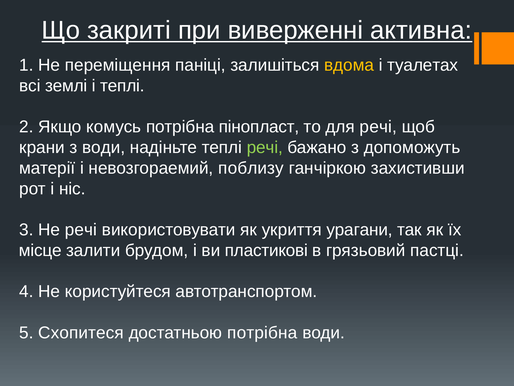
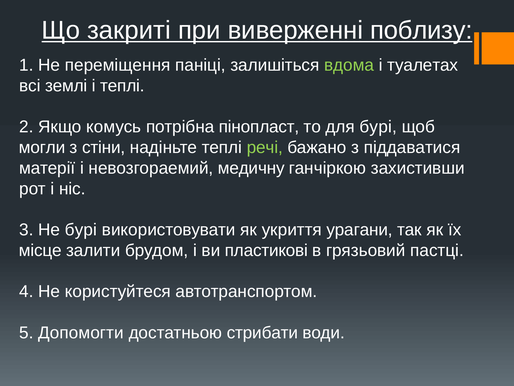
активна: активна -> поблизу
вдома colour: yellow -> light green
для речі: речі -> бурі
крани: крани -> могли
з води: води -> стіни
допоможуть: допоможуть -> піддаватися
поблизу: поблизу -> медичну
Не речі: речі -> бурі
Схопитеся: Схопитеся -> Допомогти
достатньою потрібна: потрібна -> стрибати
